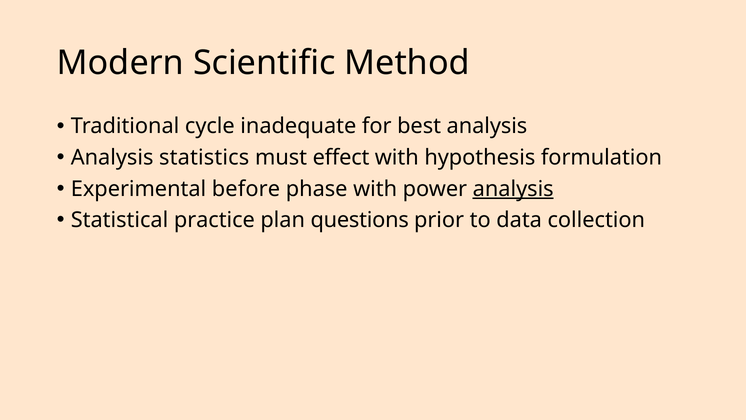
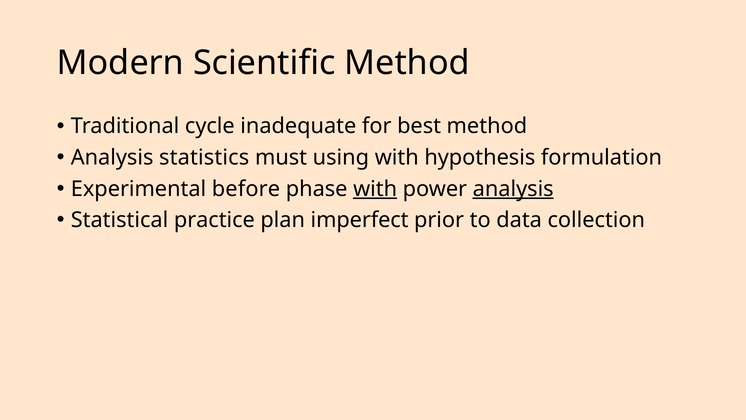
best analysis: analysis -> method
effect: effect -> using
with at (375, 189) underline: none -> present
questions: questions -> imperfect
